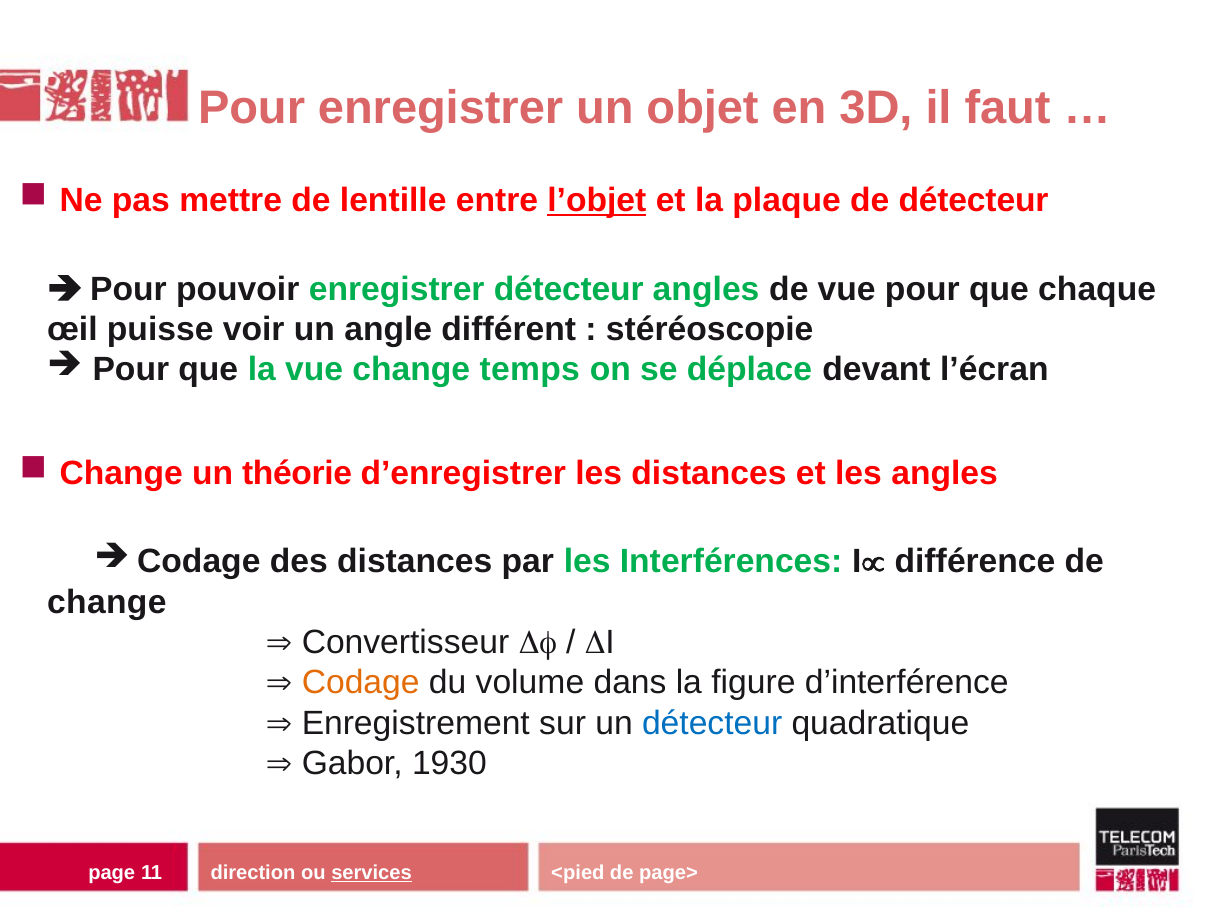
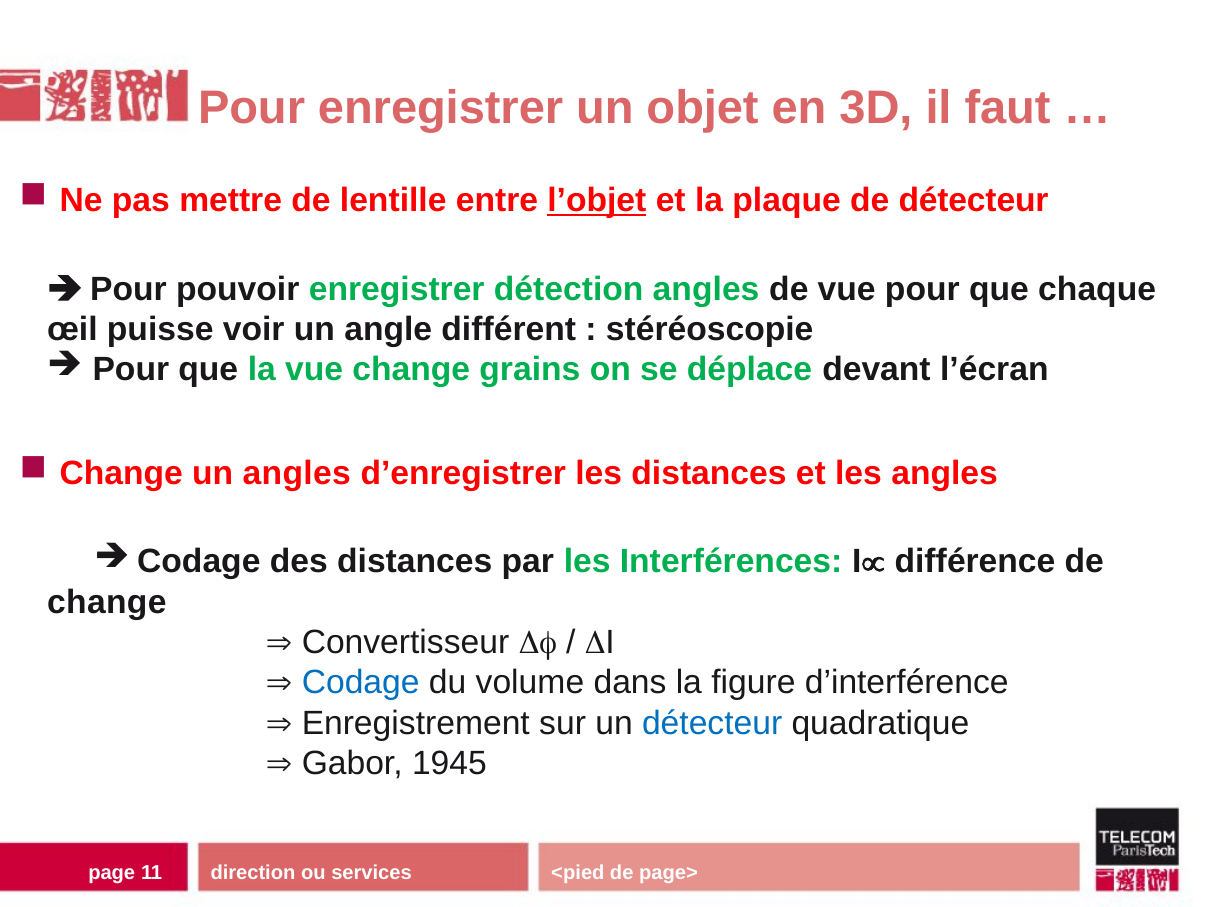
enregistrer détecteur: détecteur -> détection
temps: temps -> grains
un théorie: théorie -> angles
Codage at (361, 683) colour: orange -> blue
1930: 1930 -> 1945
services underline: present -> none
